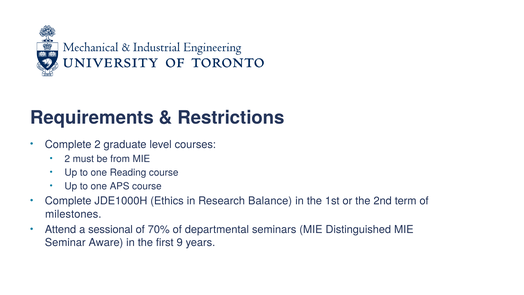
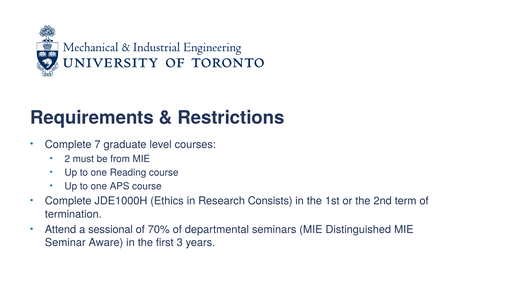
Complete 2: 2 -> 7
Balance: Balance -> Consists
milestones: milestones -> termination
9: 9 -> 3
